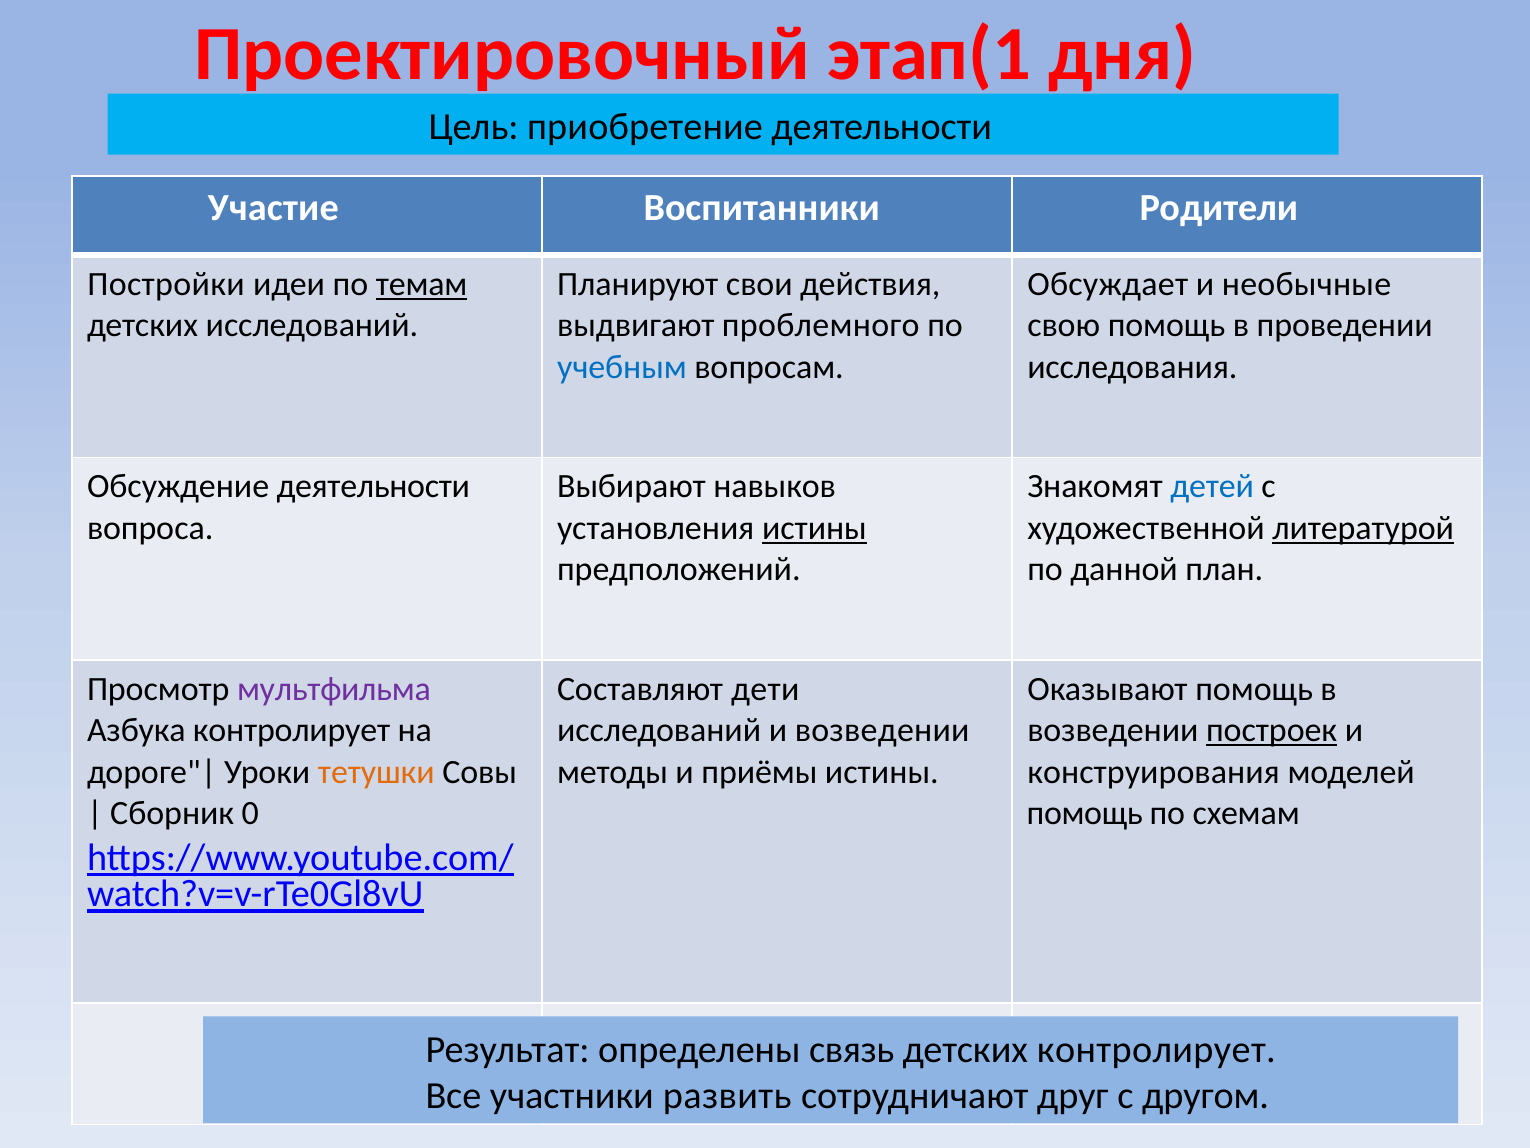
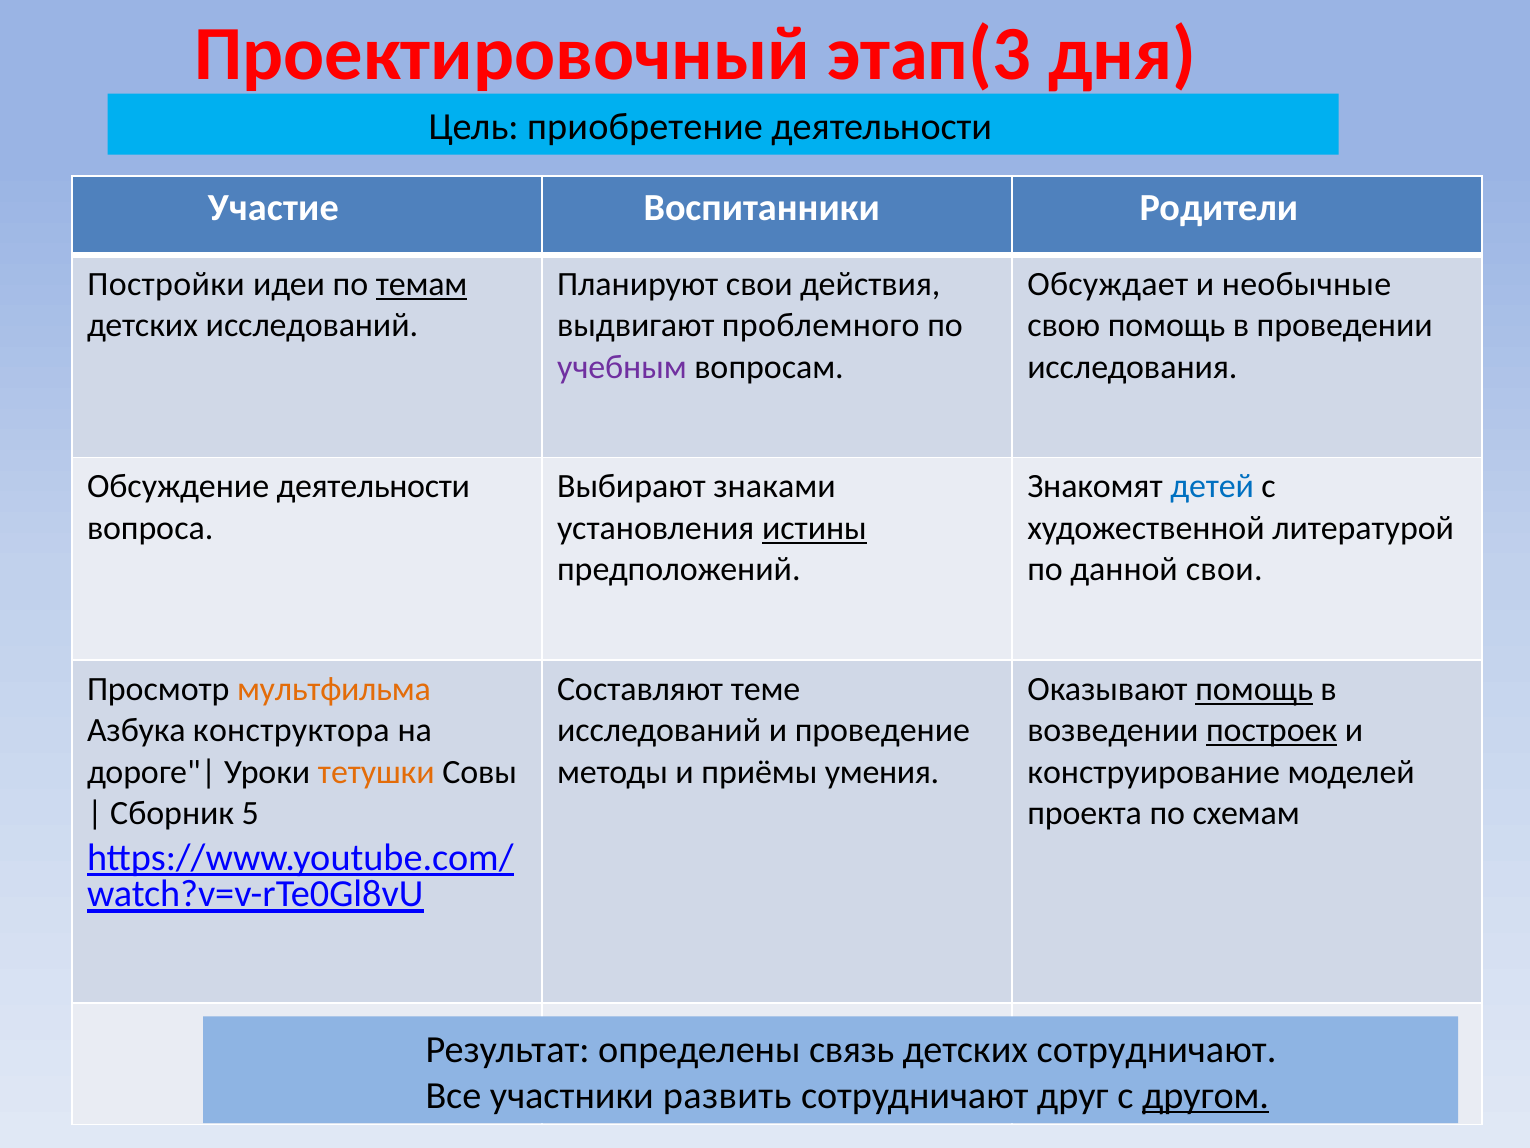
этап(1: этап(1 -> этап(3
учебным colour: blue -> purple
навыков: навыков -> знаками
литературой underline: present -> none
данной план: план -> свои
мультфильма colour: purple -> orange
дети: дети -> теме
помощь at (1254, 689) underline: none -> present
Азбука контролирует: контролирует -> конструктора
и возведении: возведении -> проведение
приёмы истины: истины -> умения
конструирования: конструирования -> конструирование
0: 0 -> 5
помощь at (1085, 813): помощь -> проекта
детских контролирует: контролирует -> сотрудничают
другом underline: none -> present
